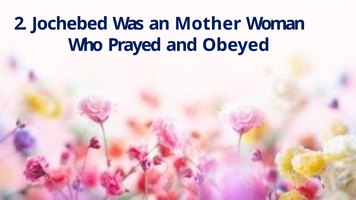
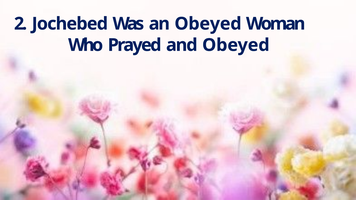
an Mother: Mother -> Obeyed
